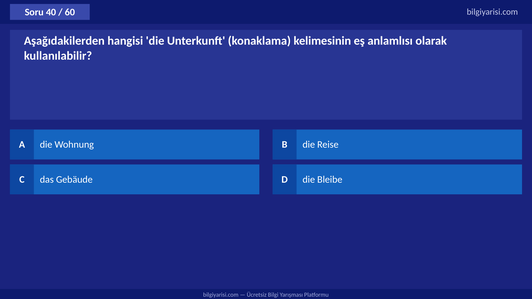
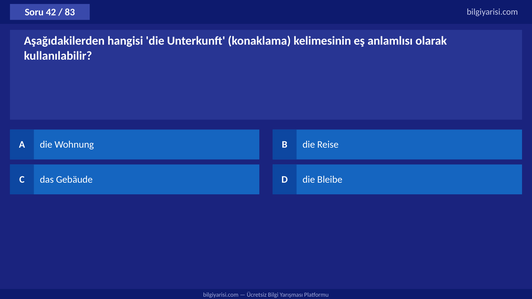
40: 40 -> 42
60: 60 -> 83
